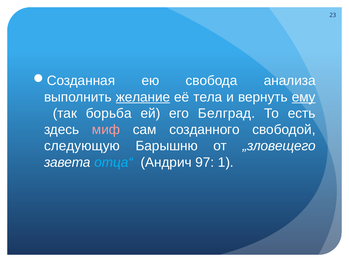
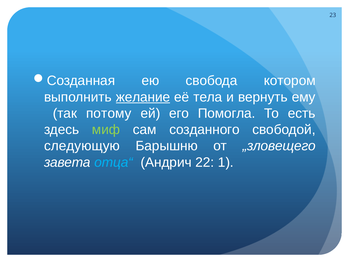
анализа: анализа -> котором
ему underline: present -> none
борьба: борьба -> потому
Белград: Белград -> Помогла
миф colour: pink -> light green
97: 97 -> 22
